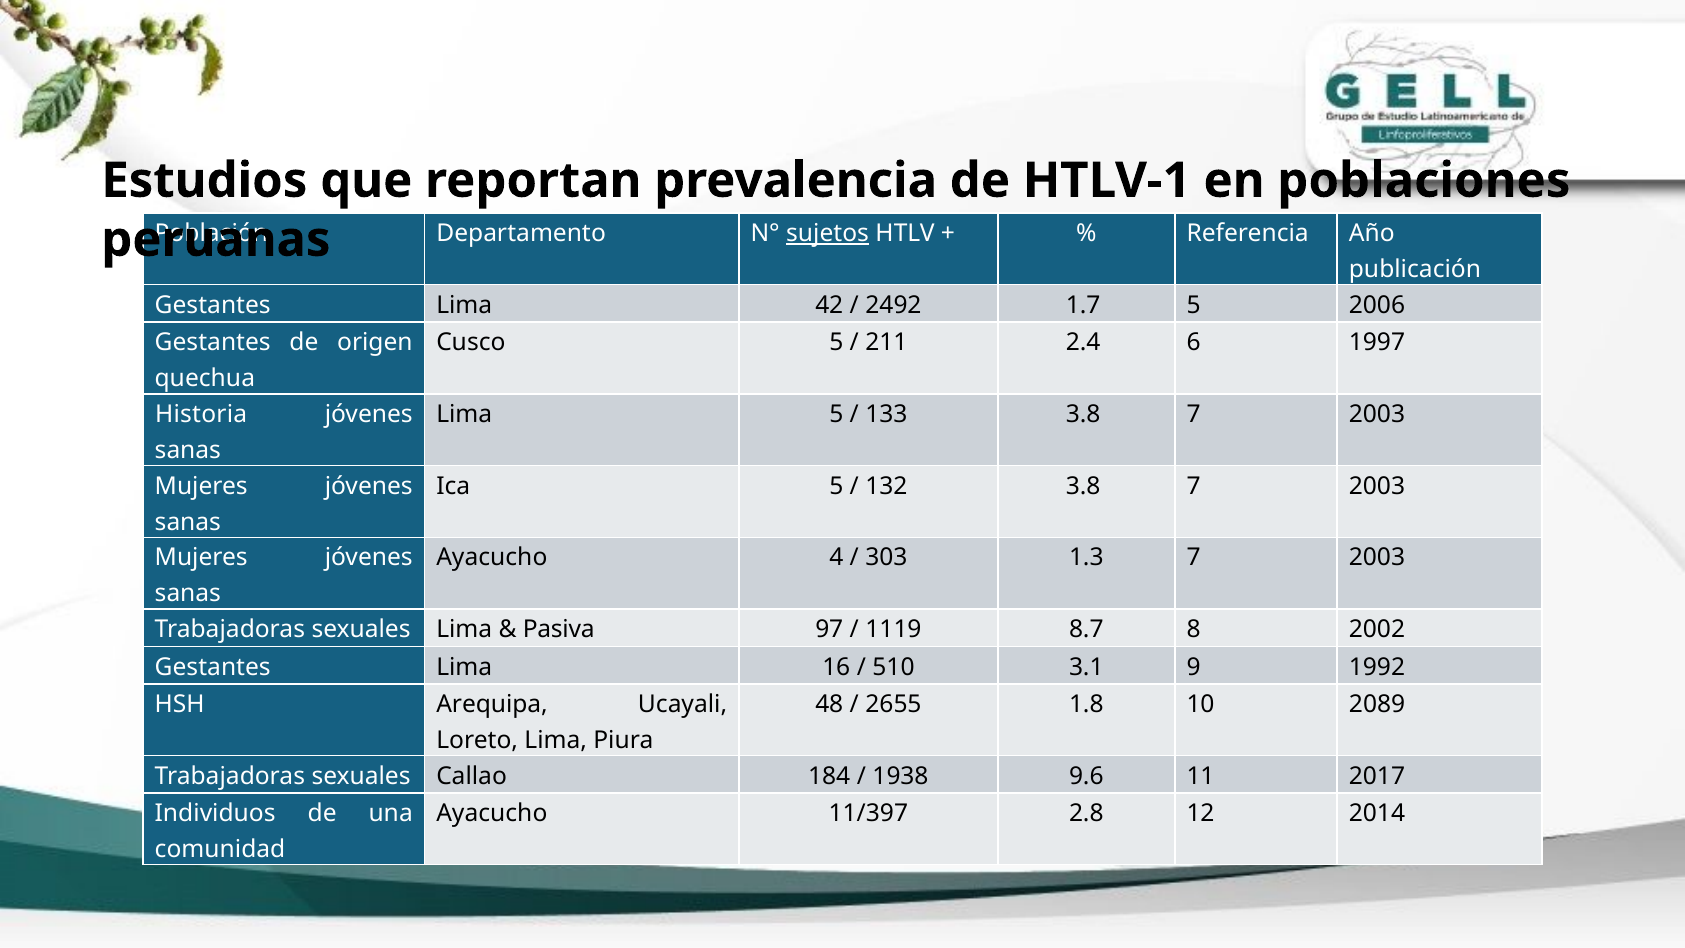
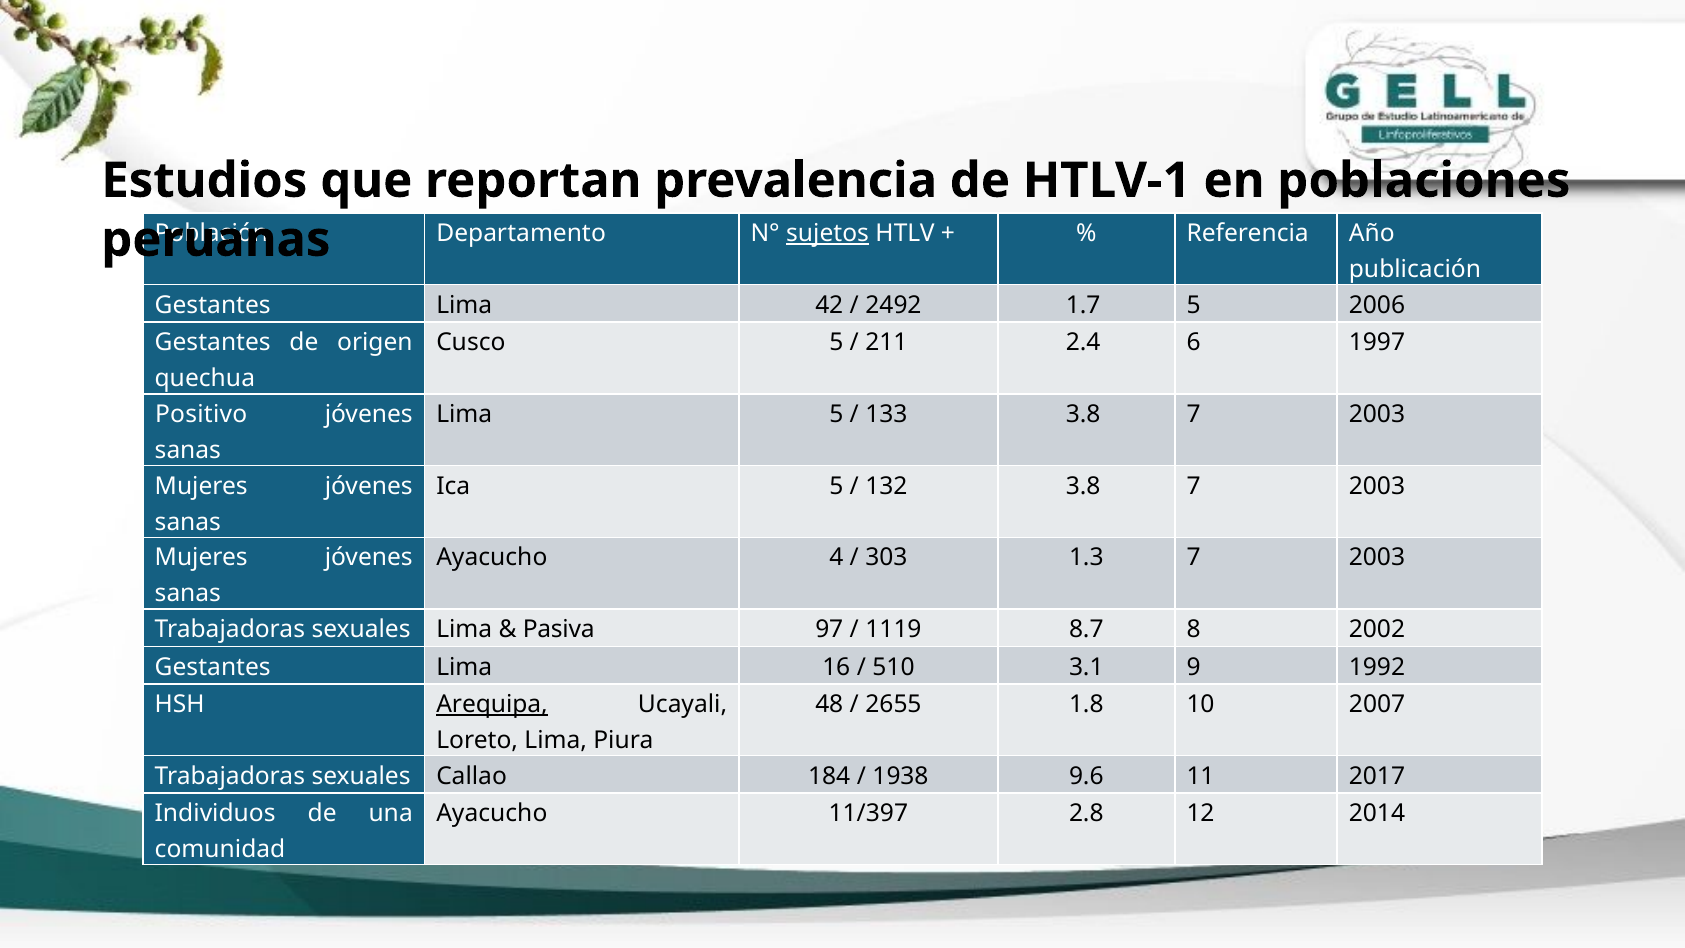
Historia: Historia -> Positivo
Arequipa underline: none -> present
2089: 2089 -> 2007
